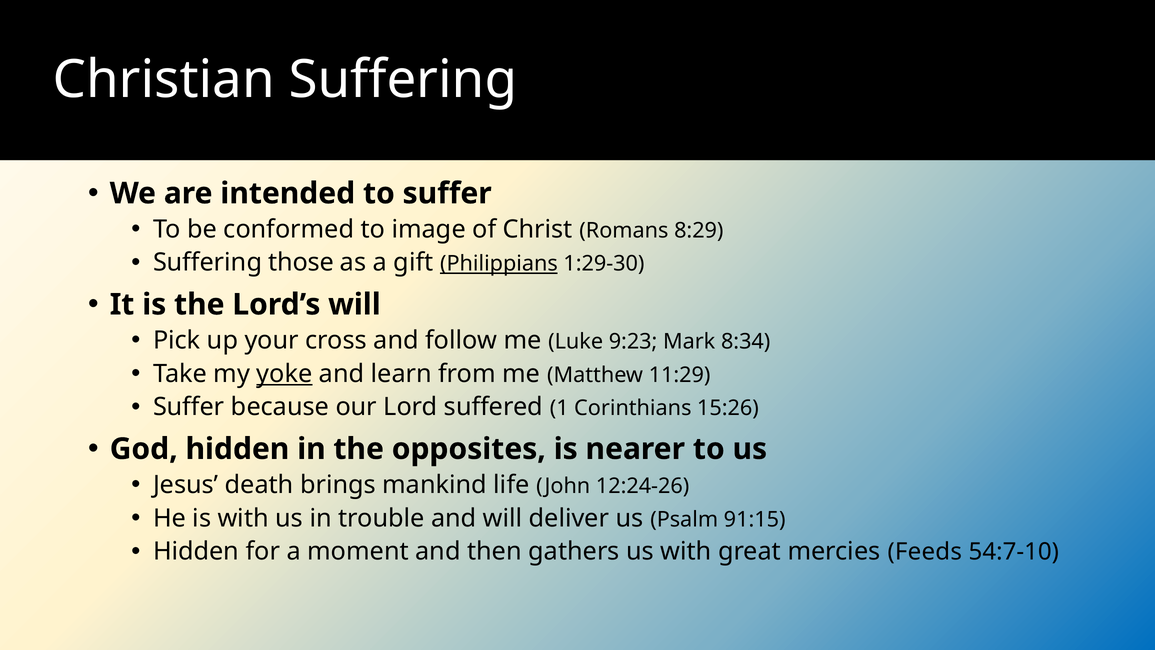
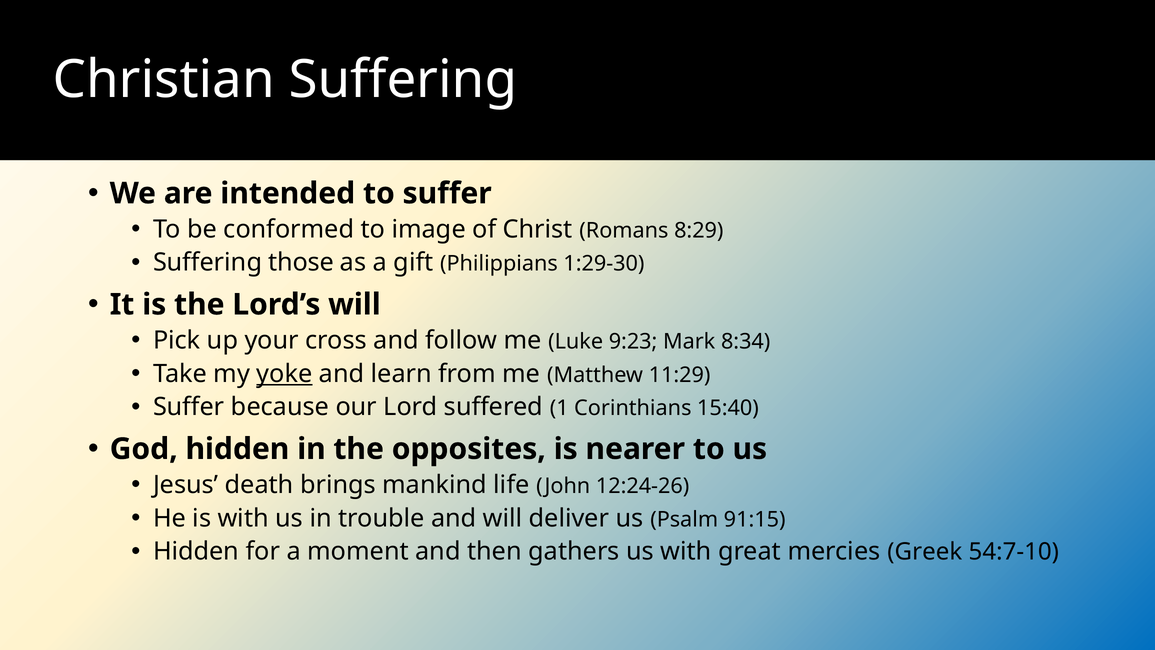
Philippians underline: present -> none
15:26: 15:26 -> 15:40
Feeds: Feeds -> Greek
